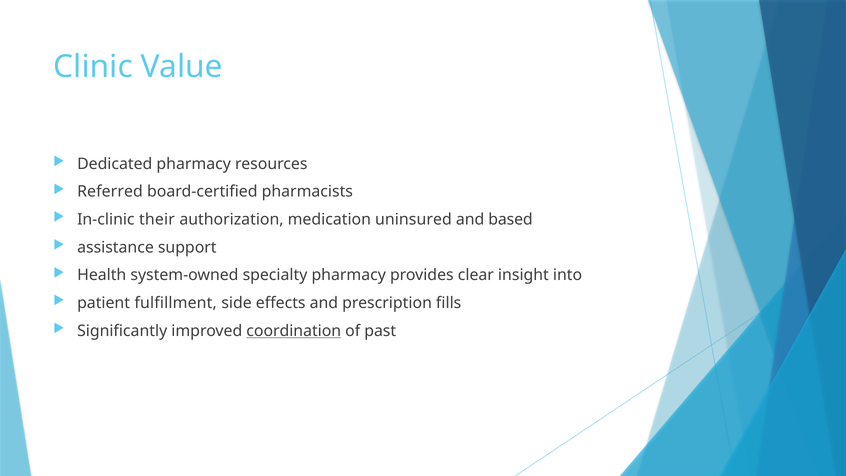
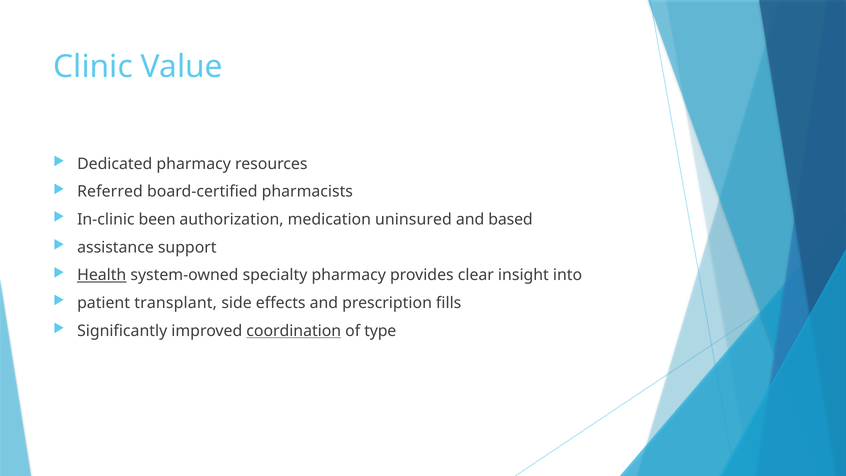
their: their -> been
Health underline: none -> present
fulfillment: fulfillment -> transplant
past: past -> type
